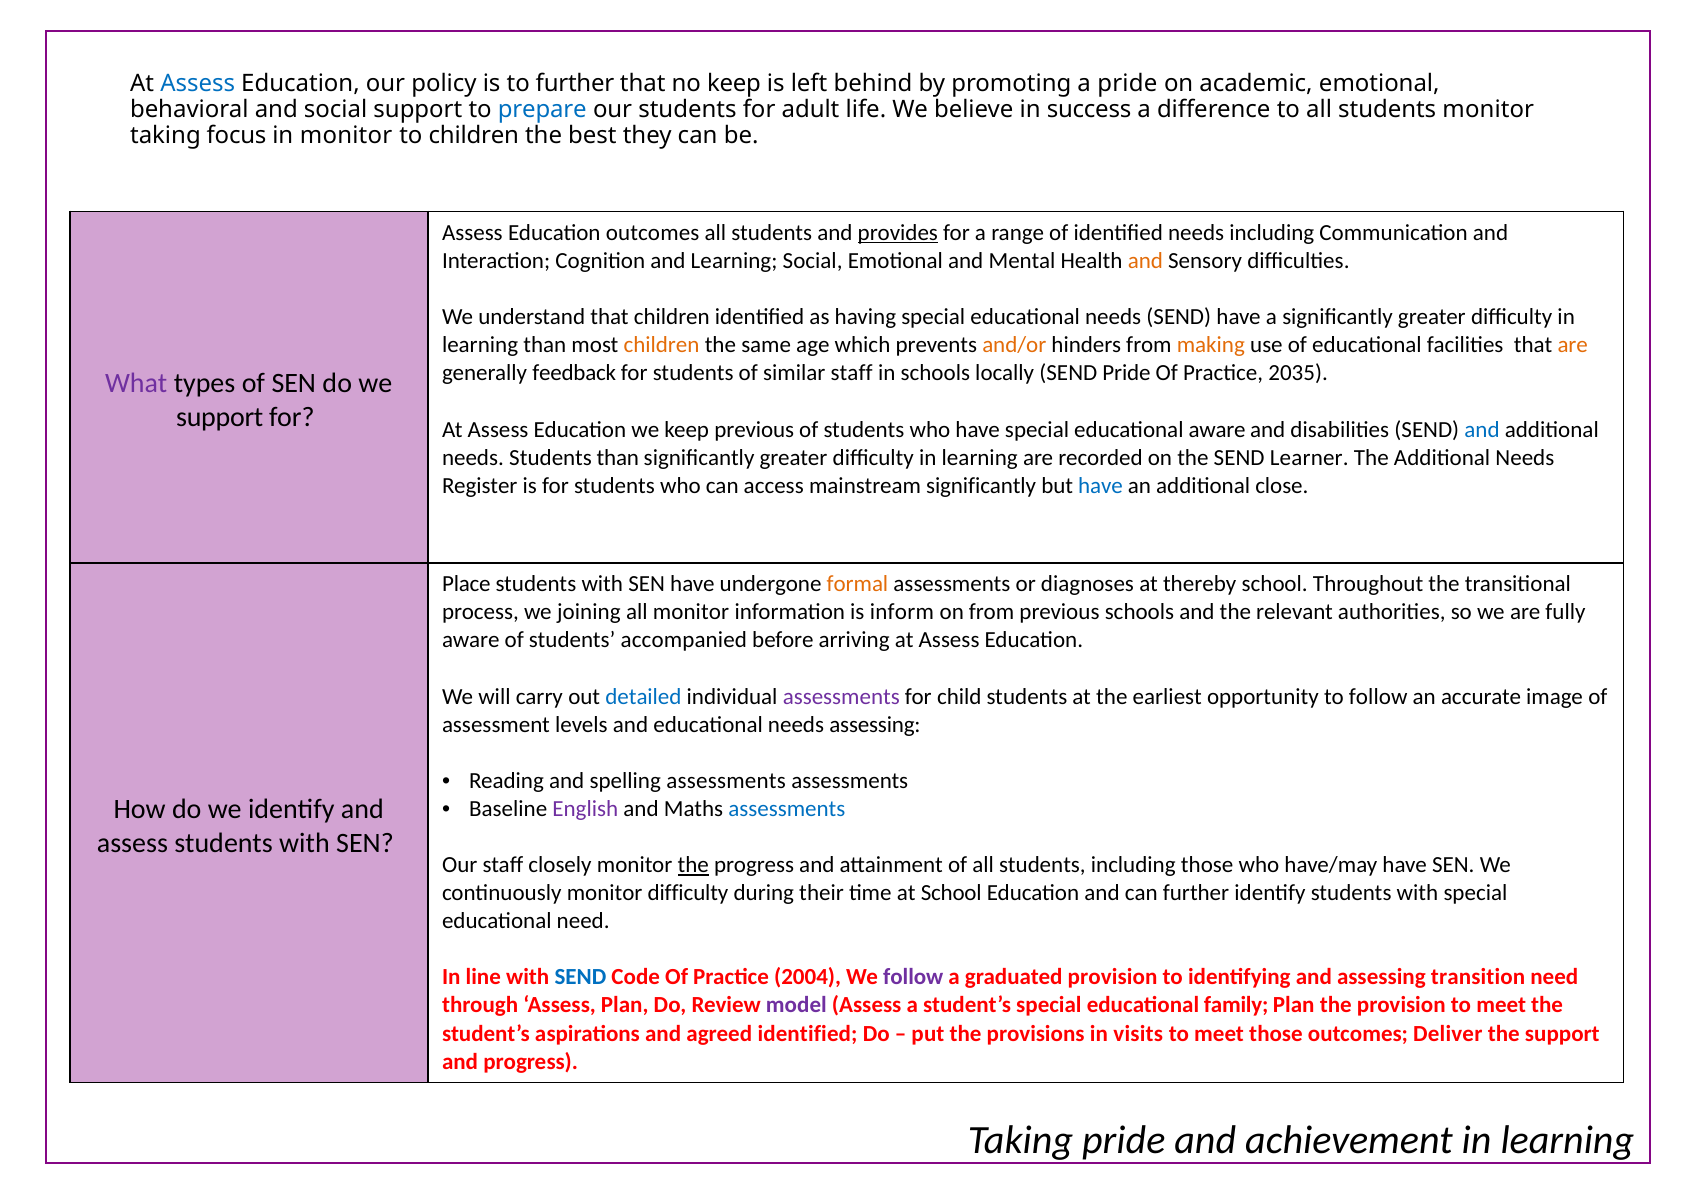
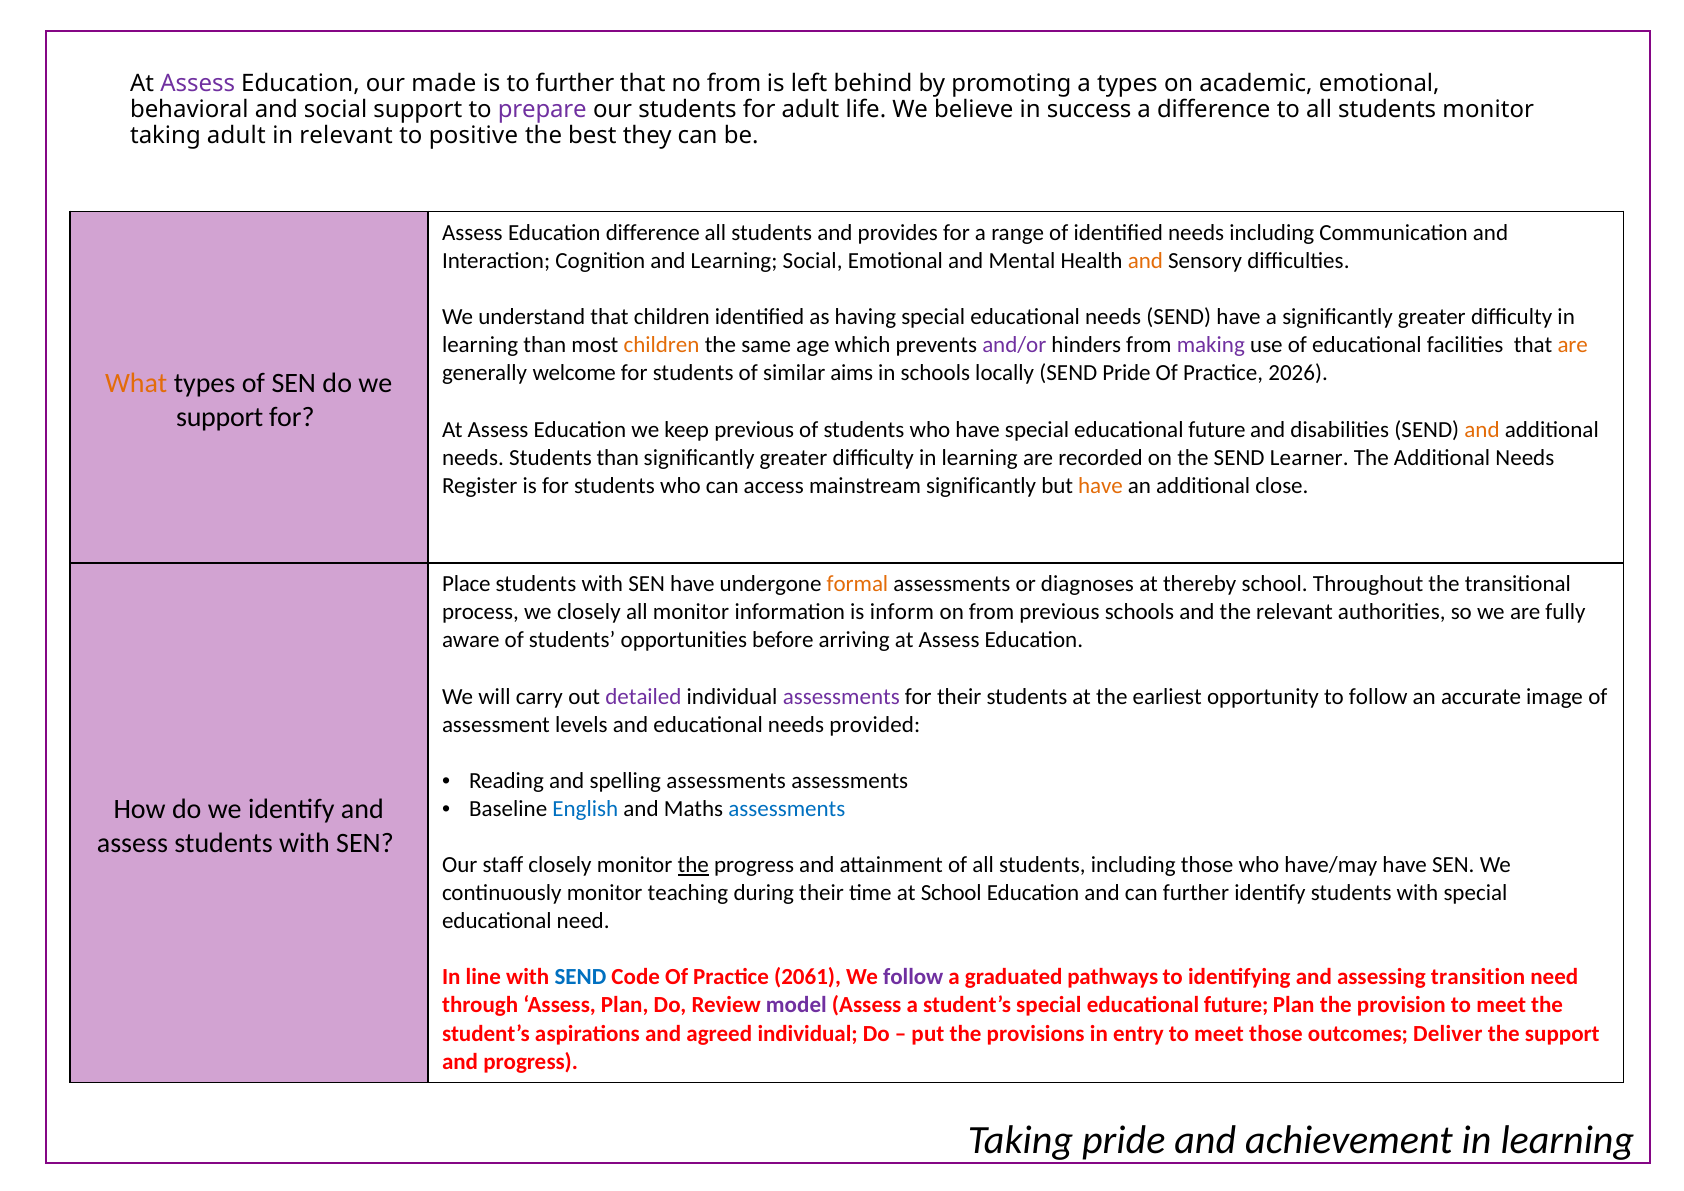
Assess at (198, 83) colour: blue -> purple
policy: policy -> made
no keep: keep -> from
a pride: pride -> types
prepare colour: blue -> purple
taking focus: focus -> adult
in monitor: monitor -> relevant
to children: children -> positive
Education outcomes: outcomes -> difference
provides underline: present -> none
and/or colour: orange -> purple
making colour: orange -> purple
feedback: feedback -> welcome
similar staff: staff -> aims
2035: 2035 -> 2026
What colour: purple -> orange
have special educational aware: aware -> future
and at (1482, 429) colour: blue -> orange
have at (1101, 485) colour: blue -> orange
we joining: joining -> closely
accompanied: accompanied -> opportunities
detailed colour: blue -> purple
for child: child -> their
needs assessing: assessing -> provided
English colour: purple -> blue
monitor difficulty: difficulty -> teaching
2004: 2004 -> 2061
graduated provision: provision -> pathways
student’s special educational family: family -> future
agreed identified: identified -> individual
visits: visits -> entry
